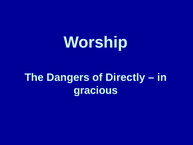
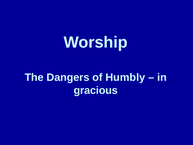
Directly: Directly -> Humbly
